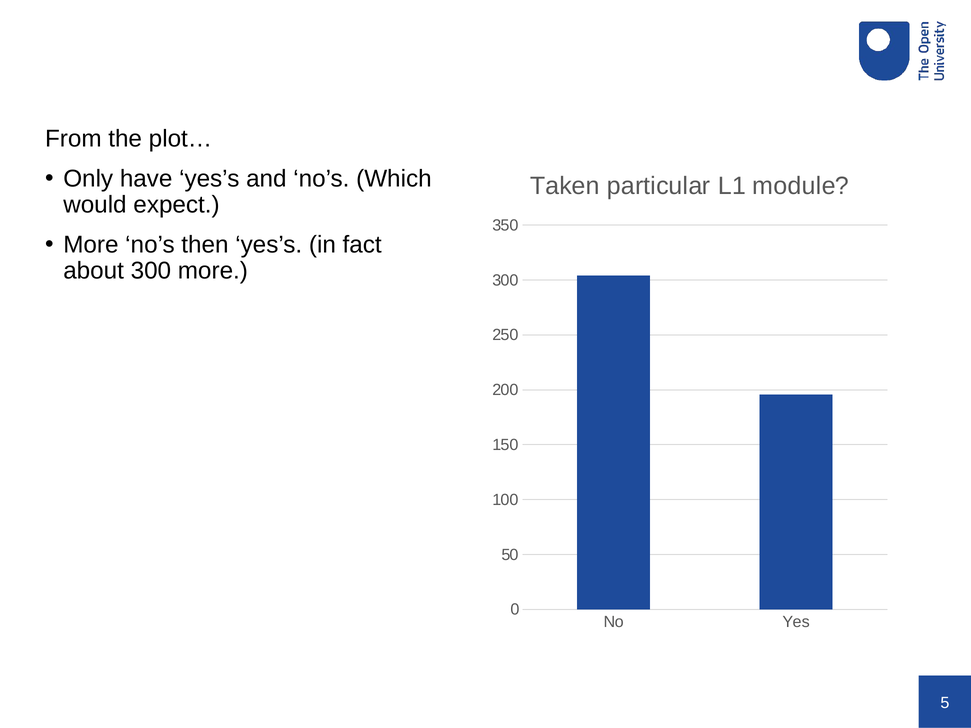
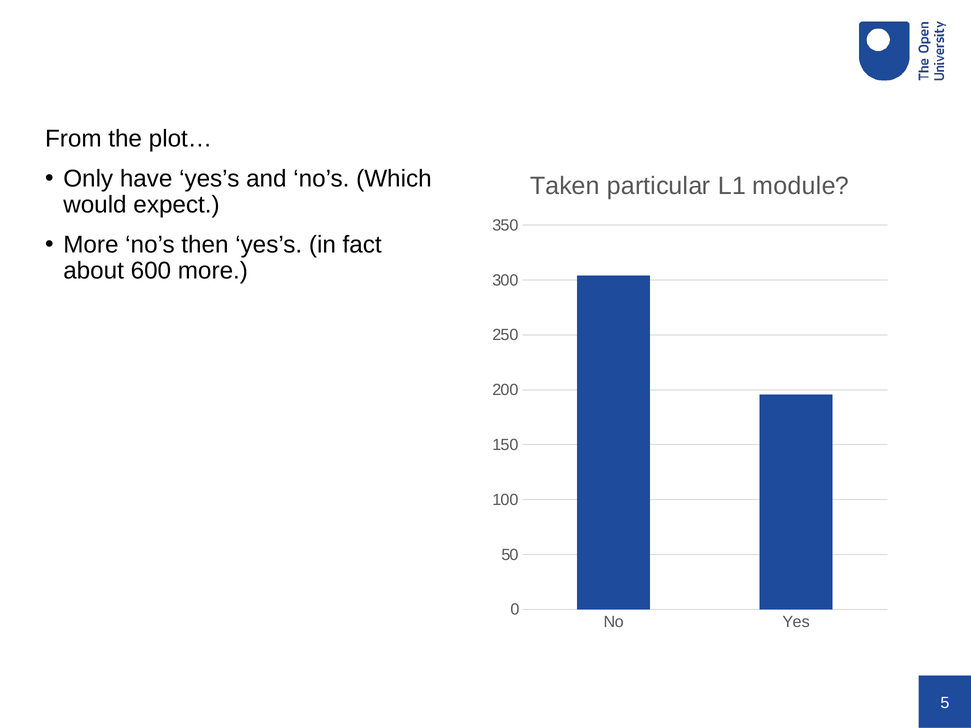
about 300: 300 -> 600
